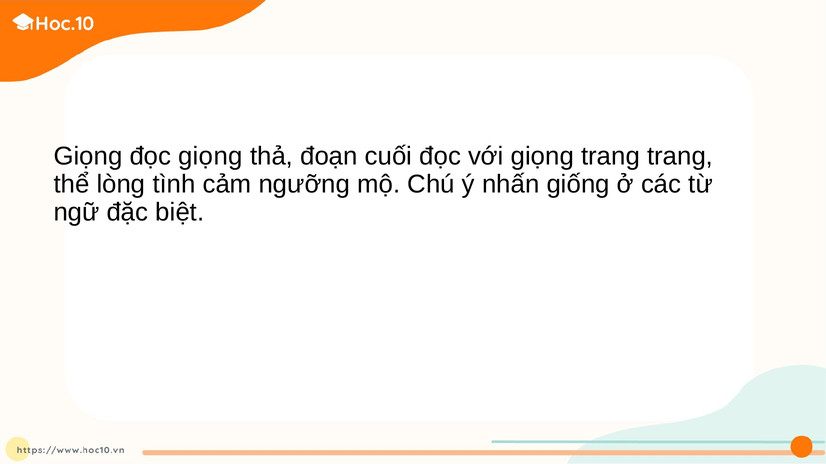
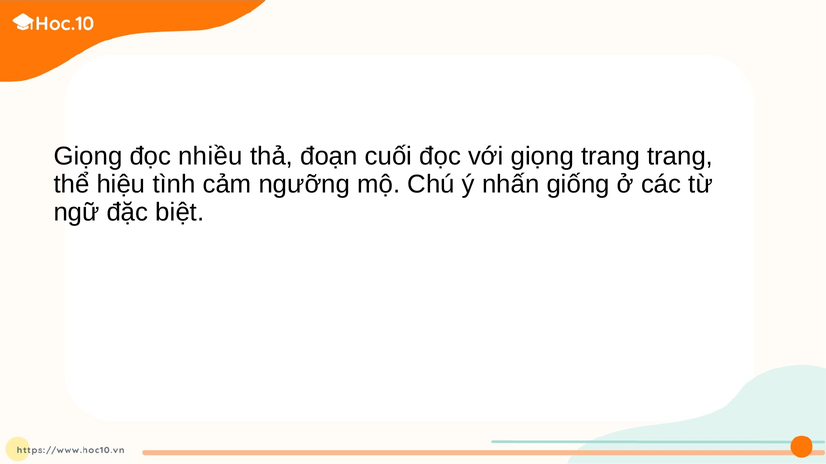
đọc giọng: giọng -> nhiều
lòng: lòng -> hiệu
